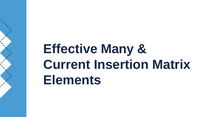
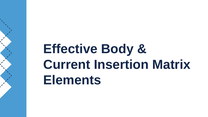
Many: Many -> Body
